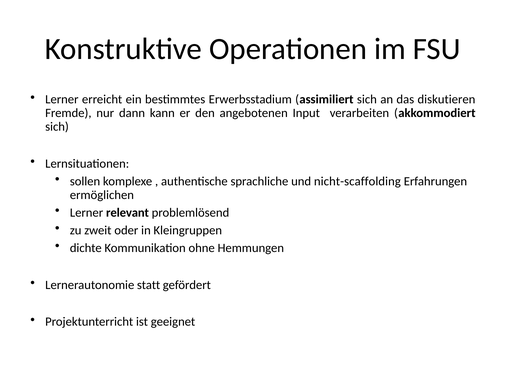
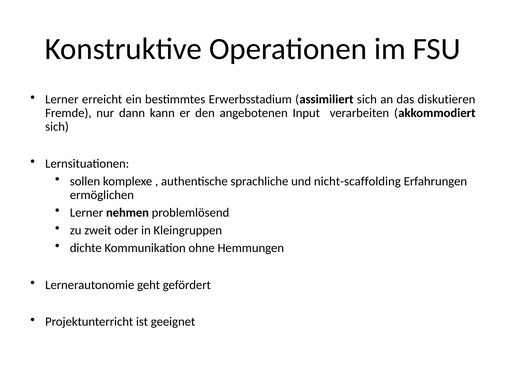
relevant: relevant -> nehmen
statt: statt -> geht
